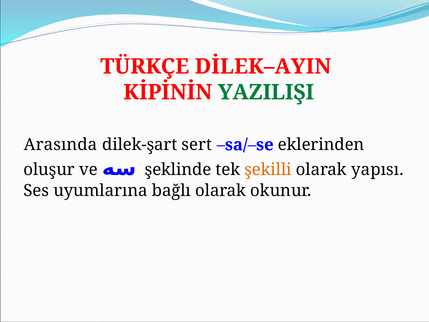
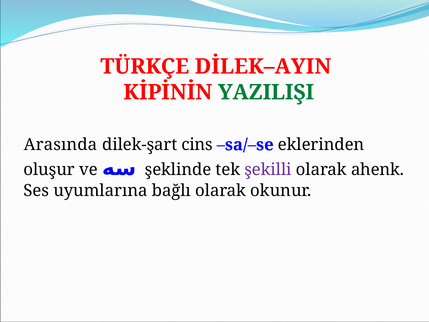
sert: sert -> cins
şekilli colour: orange -> purple
yapısı: yapısı -> ahenk
